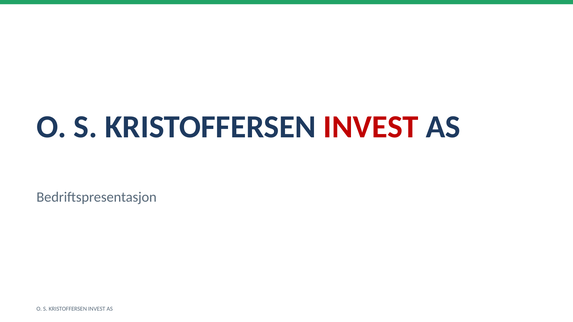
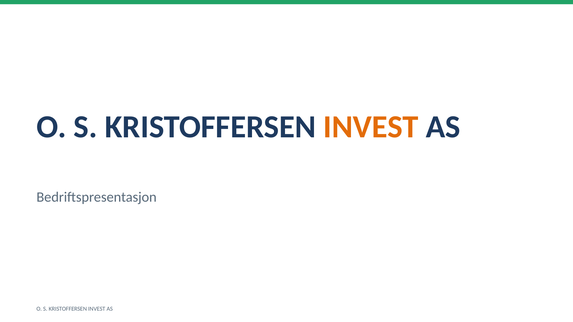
INVEST at (371, 127) colour: red -> orange
